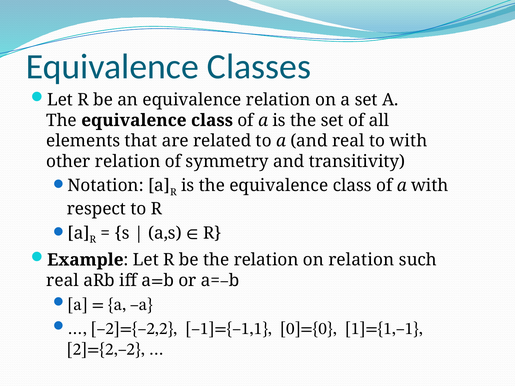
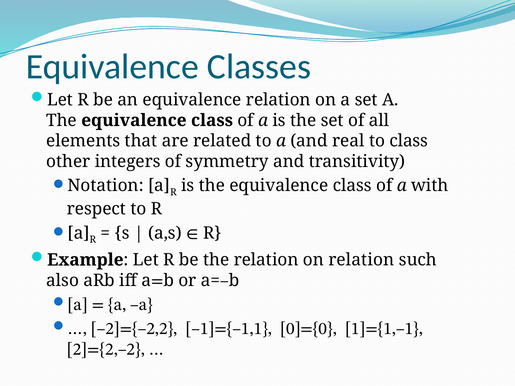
to with: with -> class
other relation: relation -> integers
real at (63, 281): real -> also
